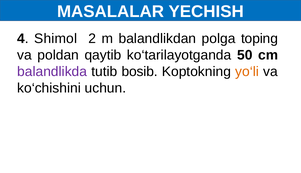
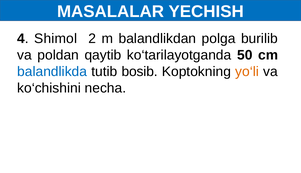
toping: toping -> burilib
balandlikda colour: purple -> blue
uchun: uchun -> necha
